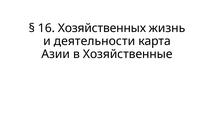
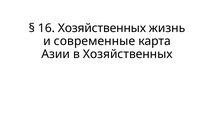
деятельности: деятельности -> современные
в Хозяйственные: Хозяйственные -> Хозяйственных
